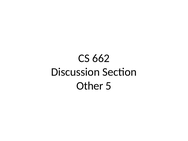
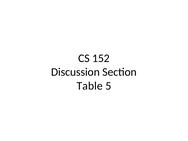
662: 662 -> 152
Other: Other -> Table
